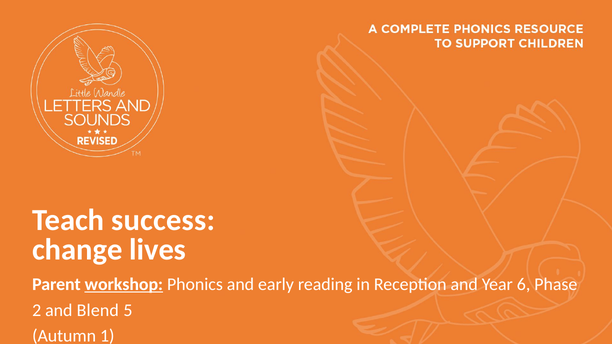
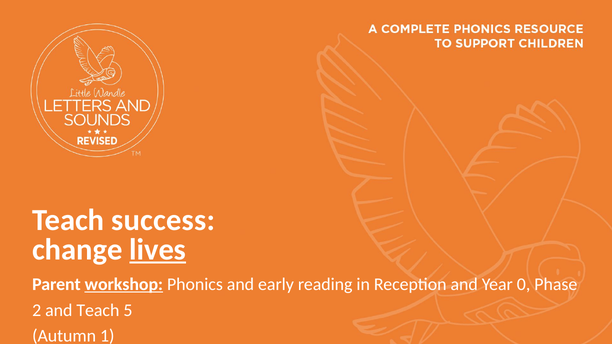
lives underline: none -> present
6: 6 -> 0
and Blend: Blend -> Teach
